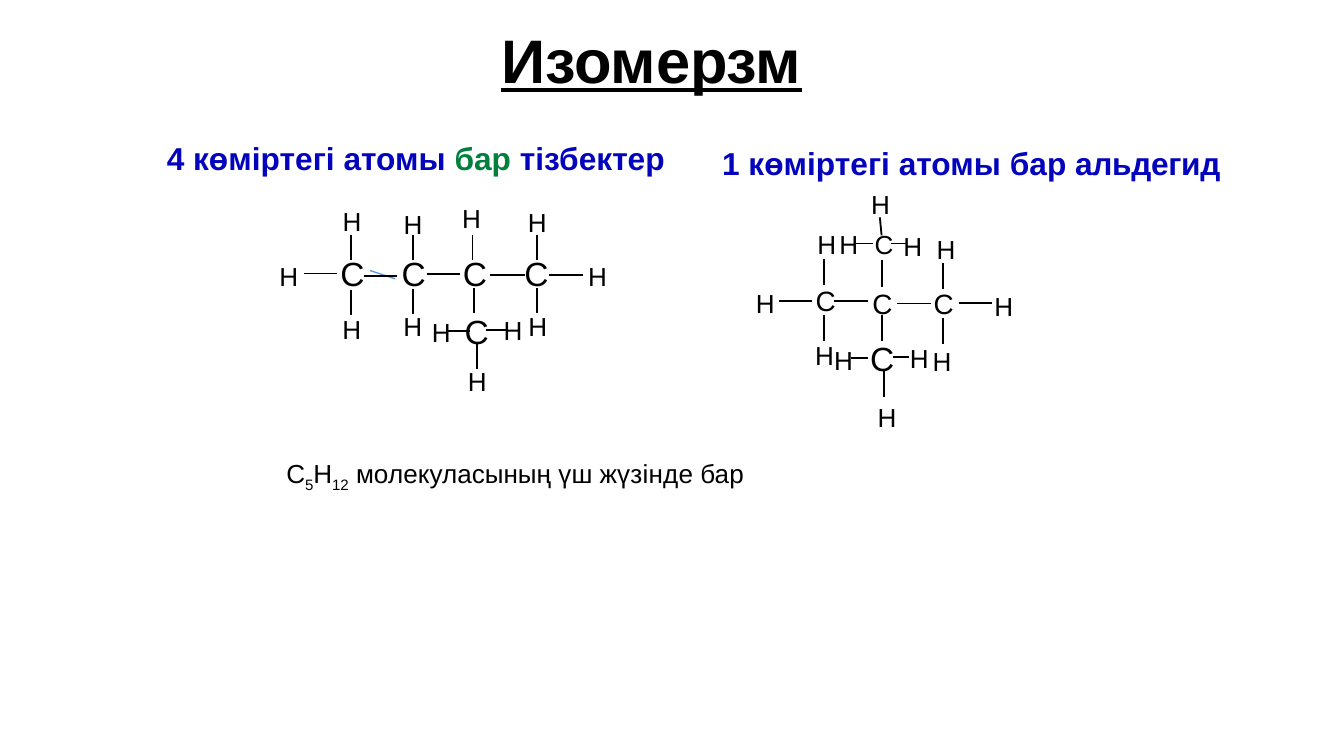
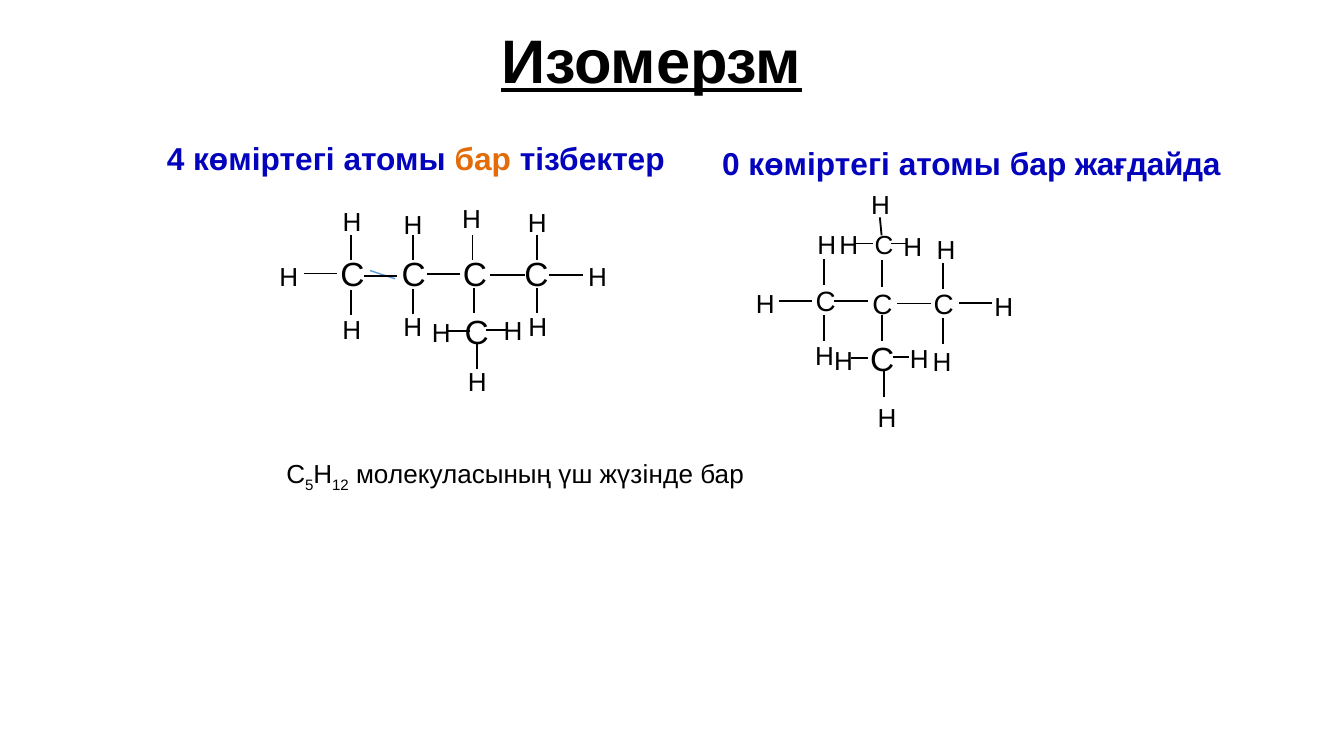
бар at (483, 160) colour: green -> orange
1: 1 -> 0
альдегид: альдегид -> жағдайда
